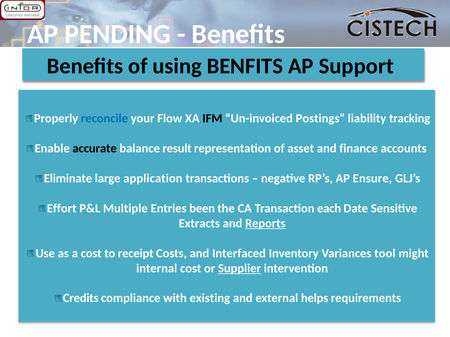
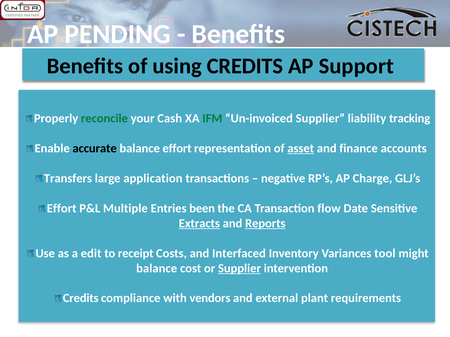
using BENFITS: BENFITS -> CREDITS
reconcile colour: blue -> green
Flow: Flow -> Cash
IFM colour: black -> green
Un-invoiced Postings: Postings -> Supplier
balance result: result -> effort
asset underline: none -> present
Eliminate: Eliminate -> Transfers
Ensure: Ensure -> Charge
each: each -> flow
Extracts underline: none -> present
a cost: cost -> edit
internal at (157, 269): internal -> balance
existing: existing -> vendors
helps: helps -> plant
